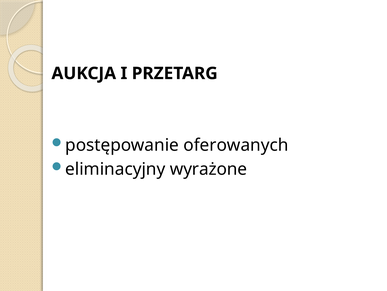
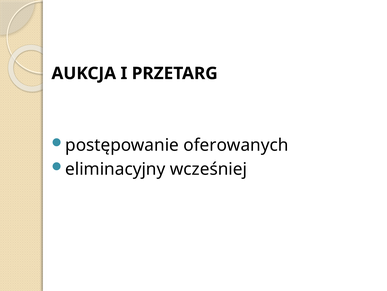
wyrażone: wyrażone -> wcześniej
